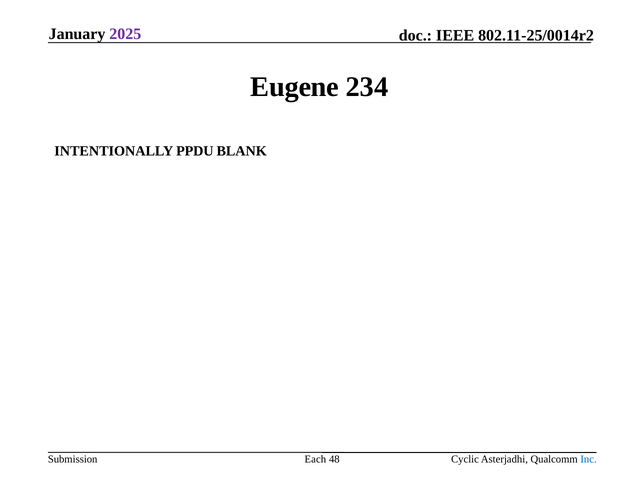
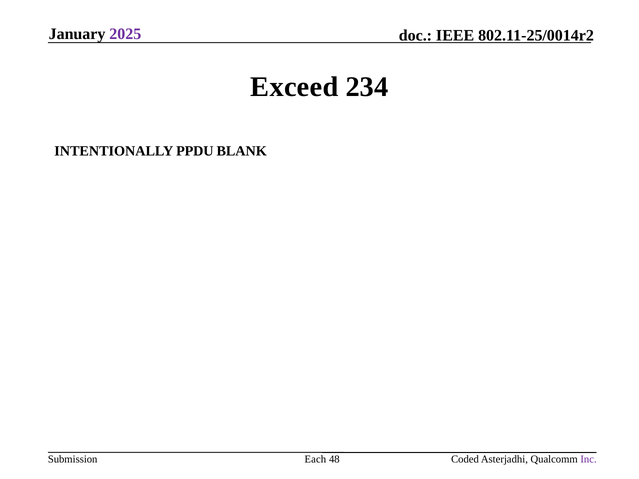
Eugene: Eugene -> Exceed
Cyclic: Cyclic -> Coded
Inc colour: blue -> purple
